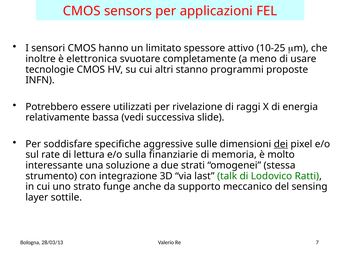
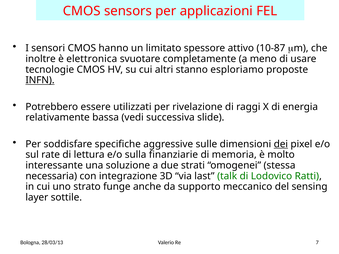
10-25: 10-25 -> 10-87
programmi: programmi -> esploriamo
INFN underline: none -> present
strumento: strumento -> necessaria
